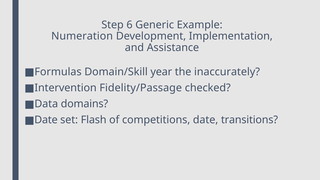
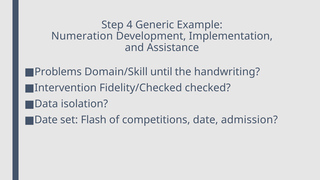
6: 6 -> 4
Formulas: Formulas -> Problems
year: year -> until
inaccurately: inaccurately -> handwriting
Fidelity/Passage: Fidelity/Passage -> Fidelity/Checked
domains: domains -> isolation
transitions: transitions -> admission
